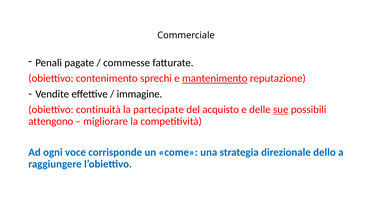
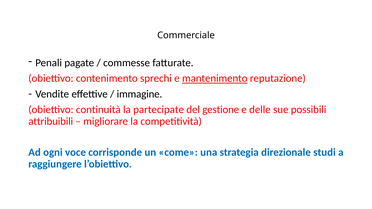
acquisto: acquisto -> gestione
sue underline: present -> none
attengono: attengono -> attribuibili
dello: dello -> studi
